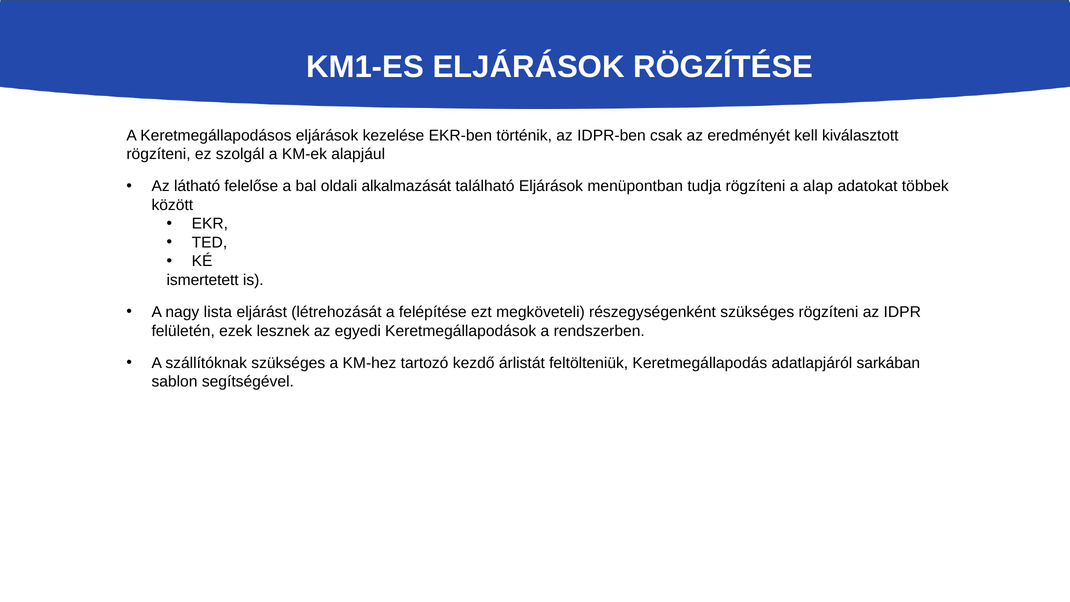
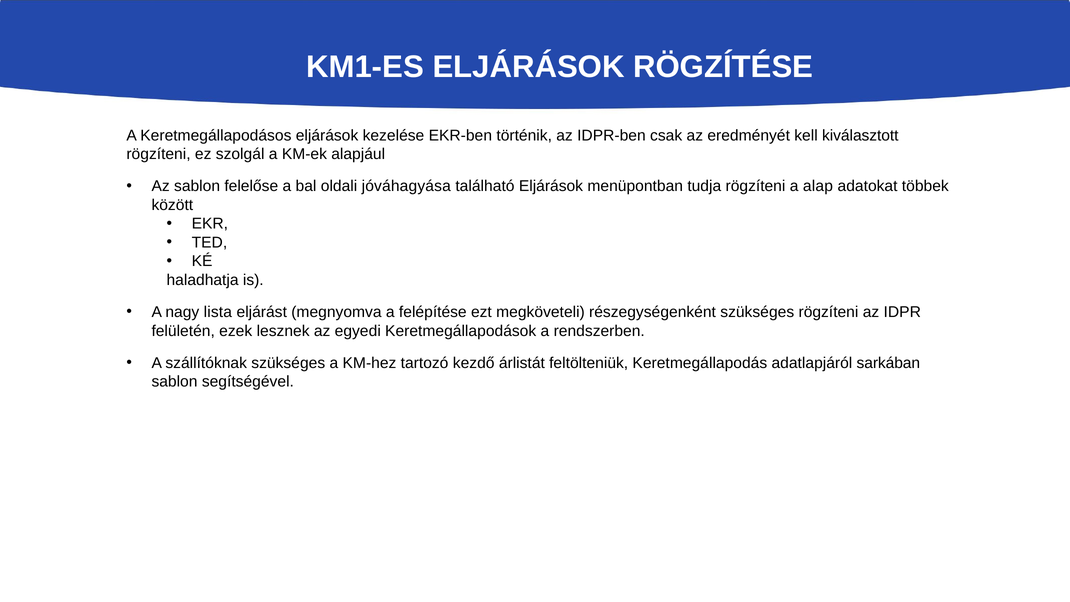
Az látható: látható -> sablon
alkalmazását: alkalmazását -> jóváhagyása
ismertetett: ismertetett -> haladhatja
létrehozását: létrehozását -> megnyomva
